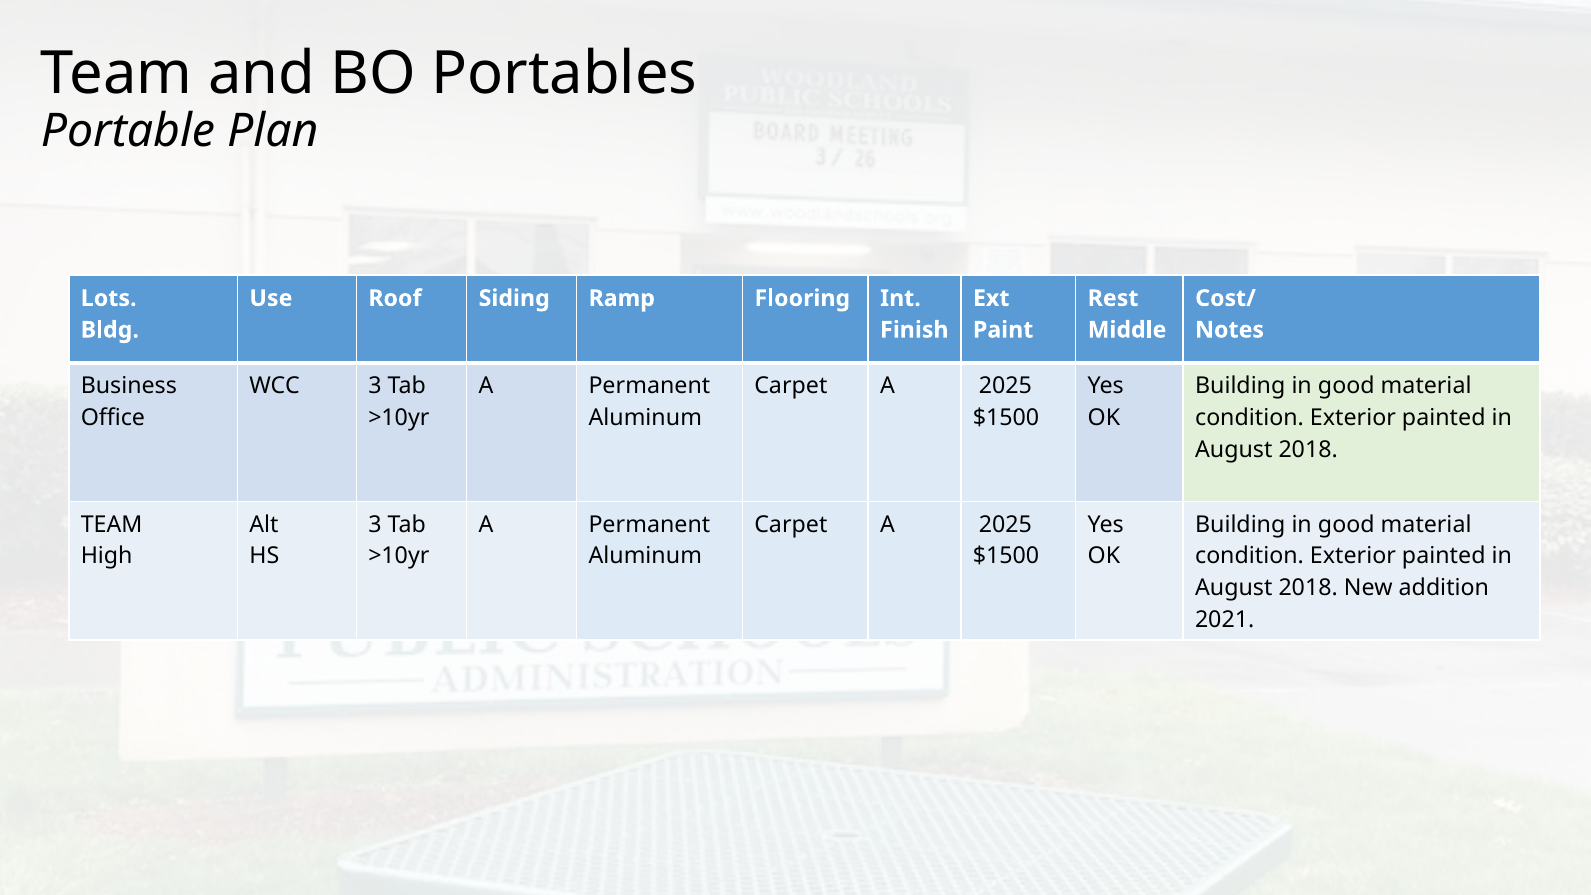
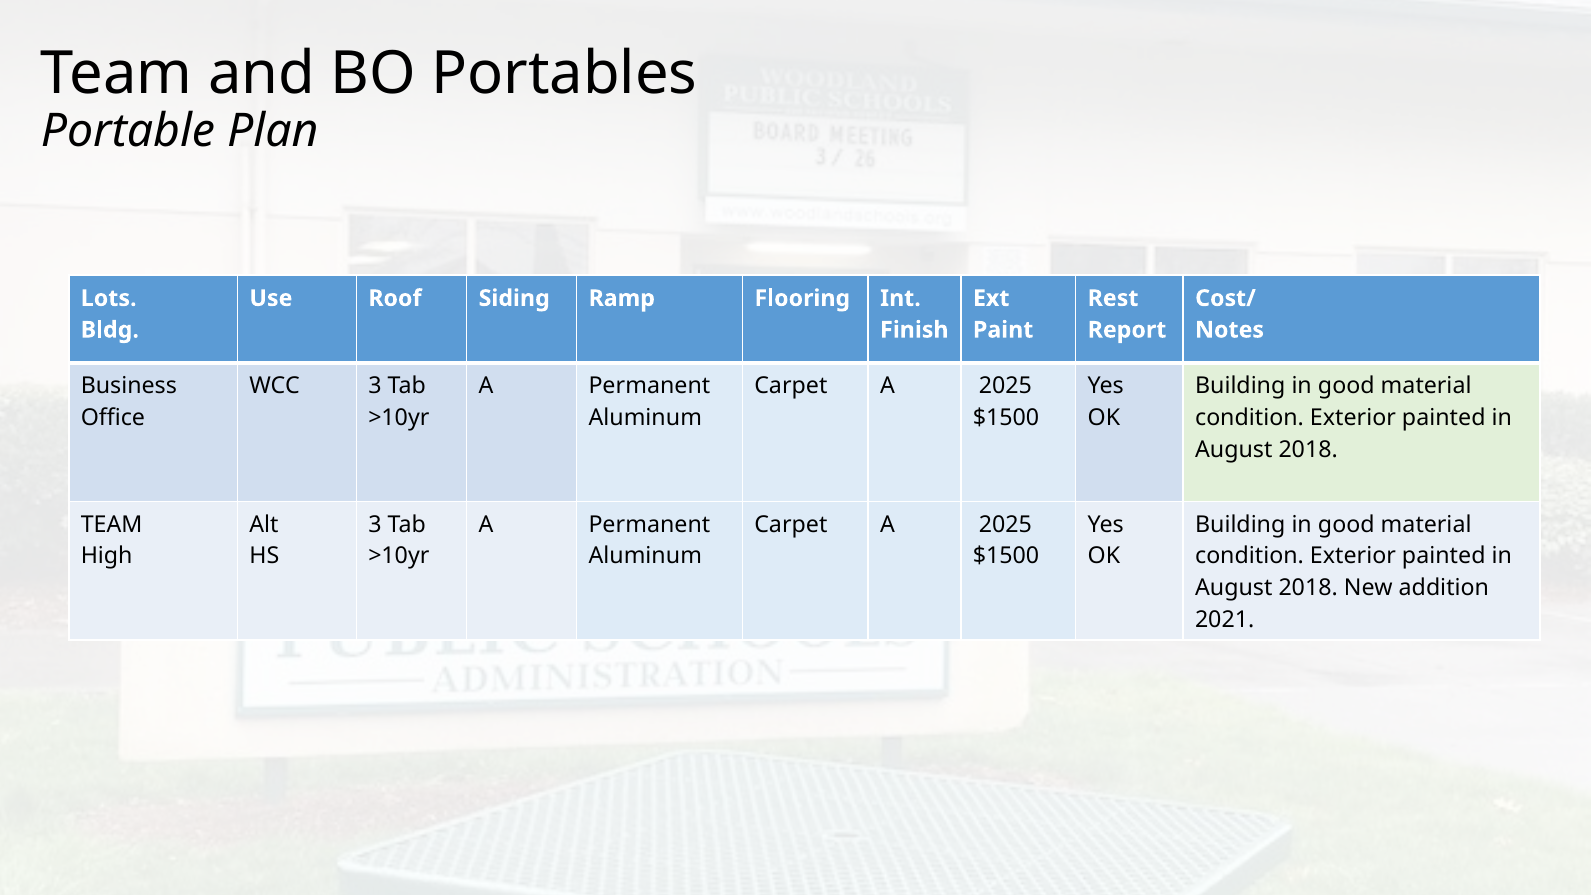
Middle: Middle -> Report
